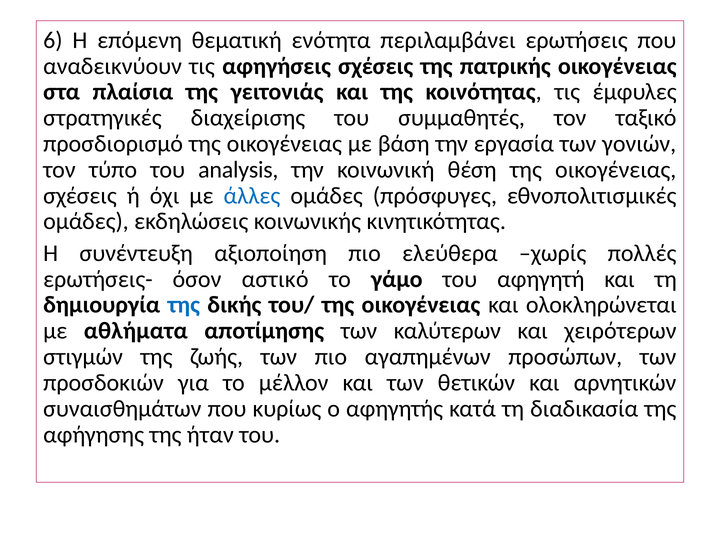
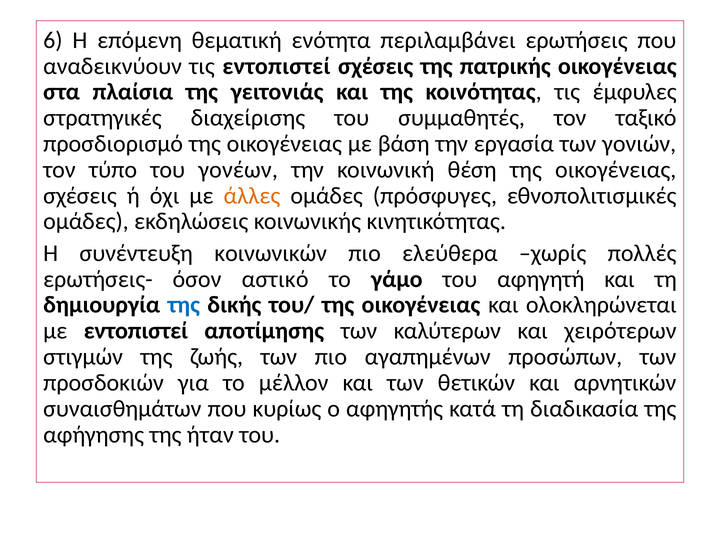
τις αφηγήσεις: αφηγήσεις -> εντοπιστεί
analysis: analysis -> γονέων
άλλες colour: blue -> orange
αξιοποίηση: αξιοποίηση -> κοινωνικών
με αθλήματα: αθλήματα -> εντοπιστεί
